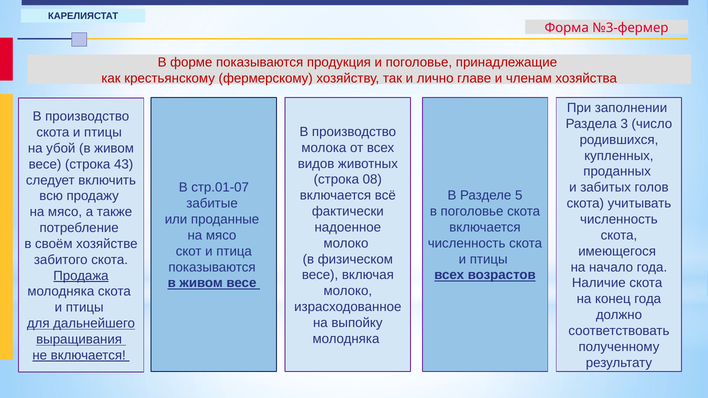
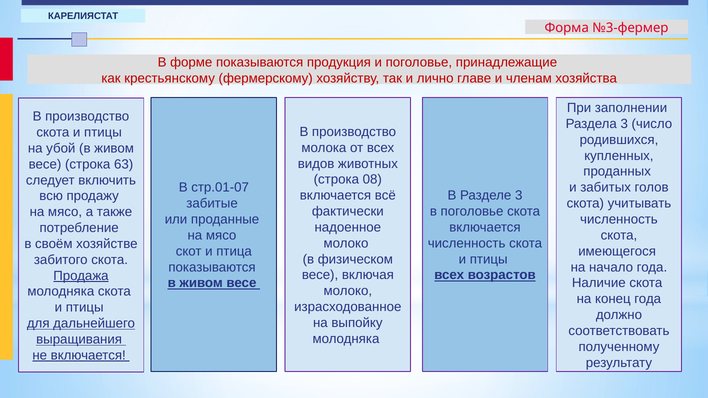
43: 43 -> 63
Разделе 5: 5 -> 3
